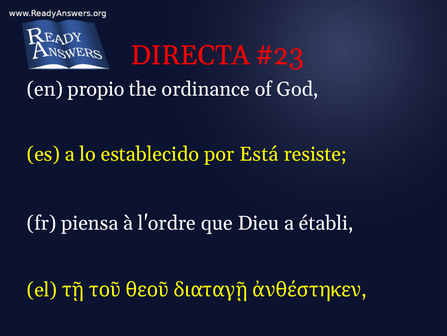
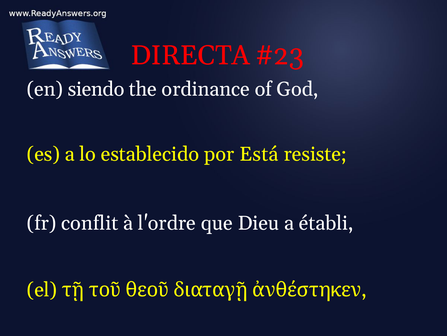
propio: propio -> siendo
piensa: piensa -> conflit
